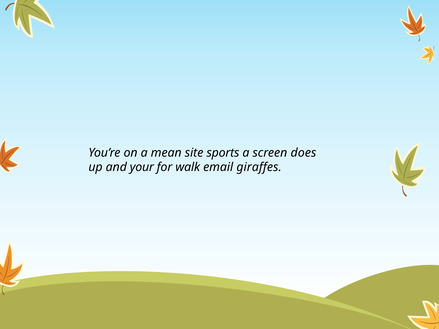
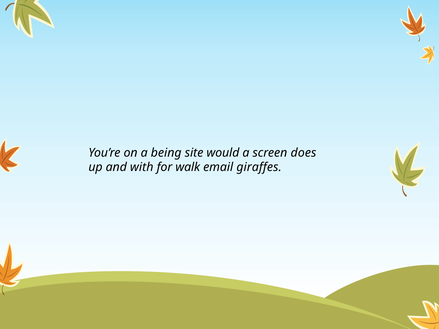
mean: mean -> being
sports: sports -> would
your: your -> with
